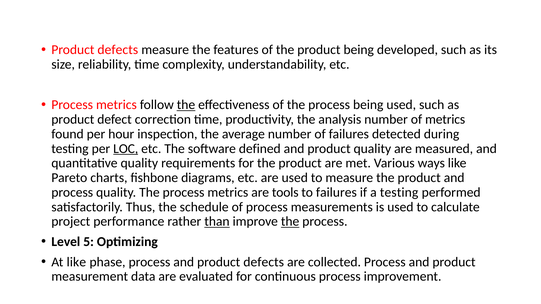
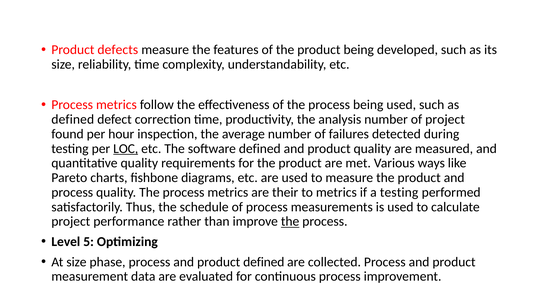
the at (186, 105) underline: present -> none
product at (73, 120): product -> defined
of metrics: metrics -> project
tools: tools -> their
to failures: failures -> metrics
than underline: present -> none
At like: like -> size
and product defects: defects -> defined
